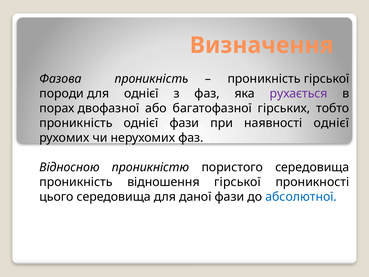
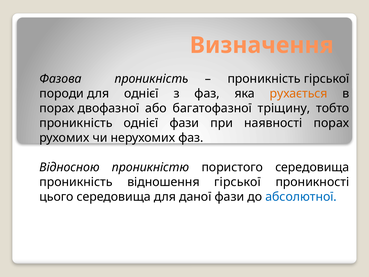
рухається colour: purple -> orange
гірських: гірських -> тріщину
наявності однієї: однієї -> порах
